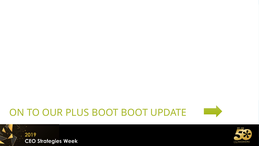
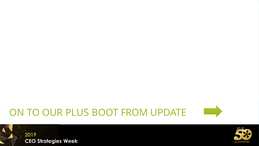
BOOT BOOT: BOOT -> FROM
